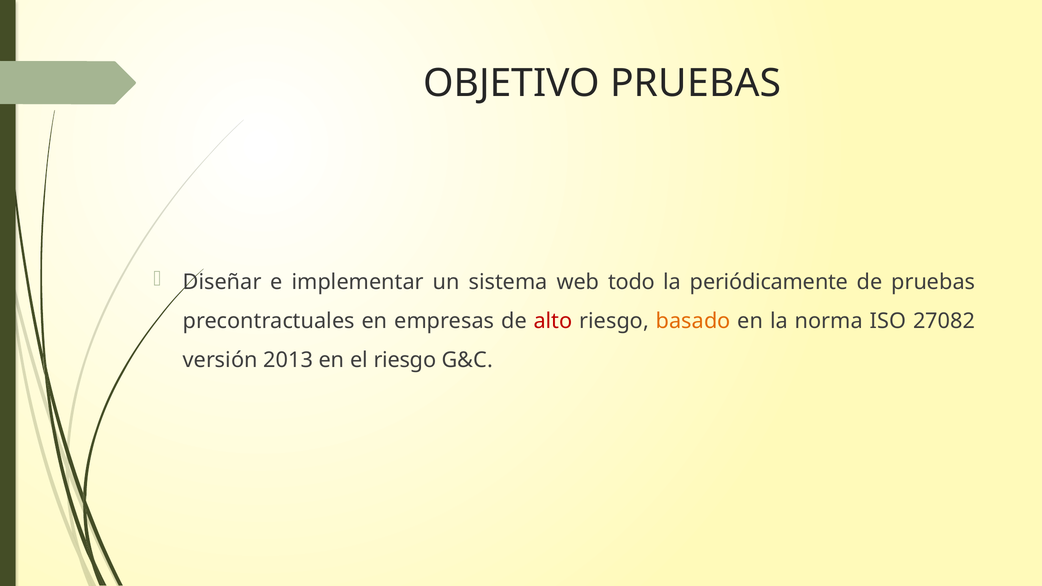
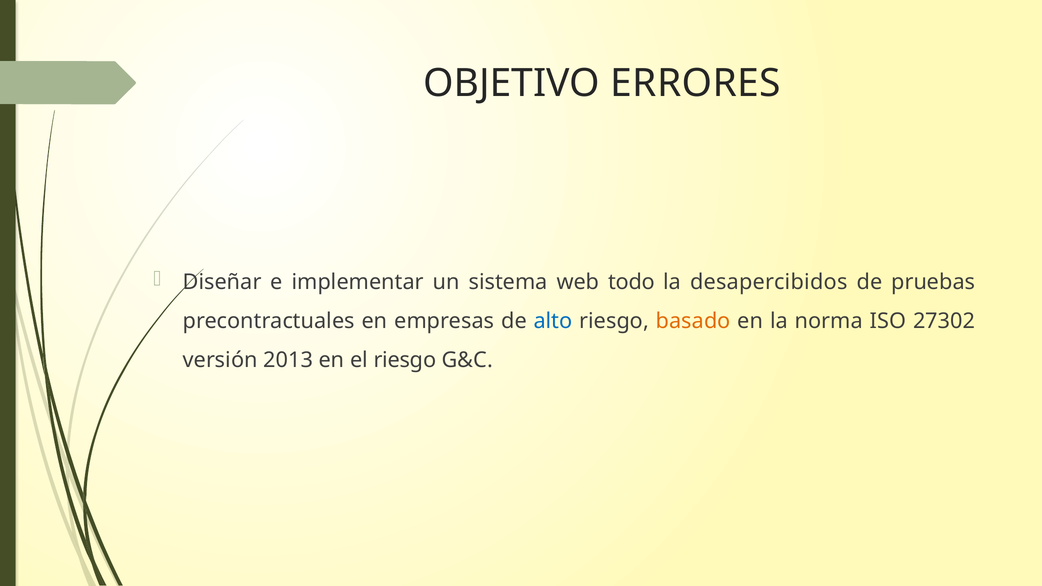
OBJETIVO PRUEBAS: PRUEBAS -> ERRORES
periódicamente: periódicamente -> desapercibidos
alto colour: red -> blue
27082: 27082 -> 27302
